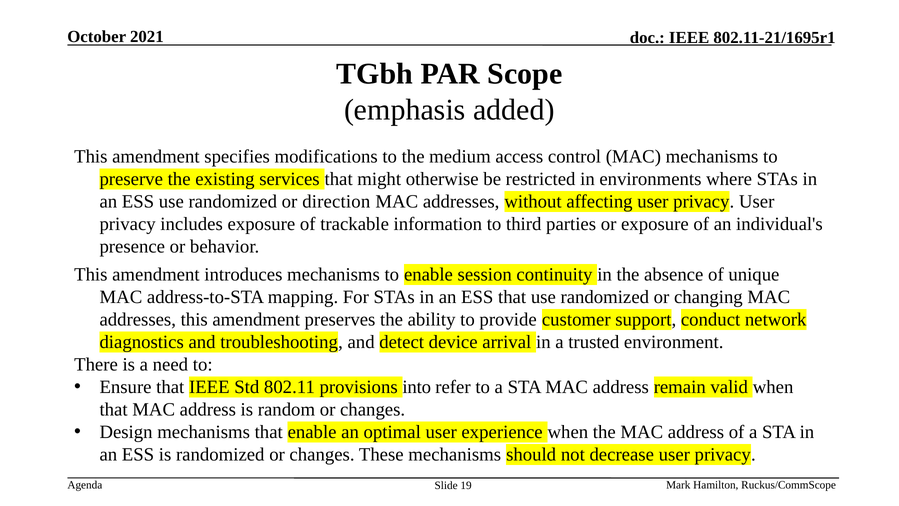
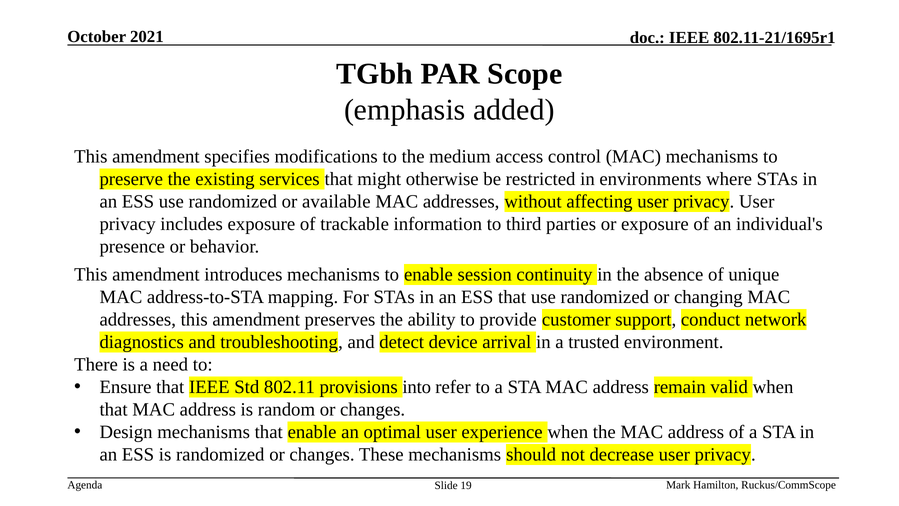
direction: direction -> available
